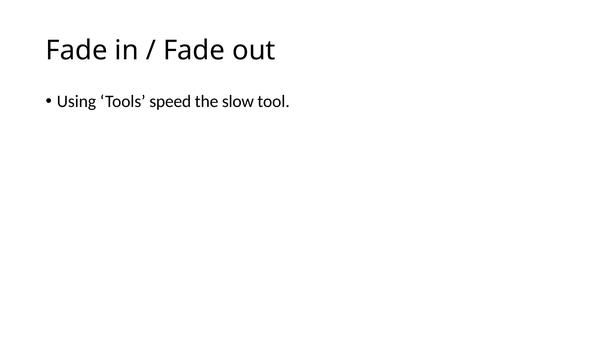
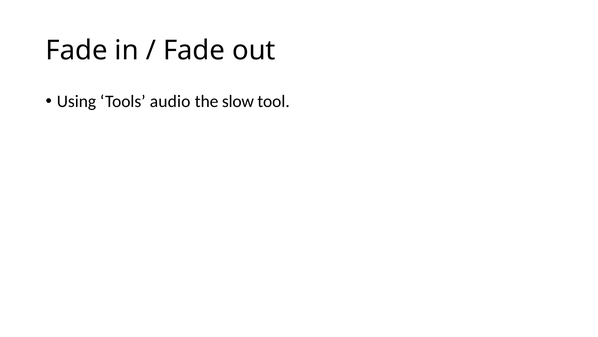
speed: speed -> audio
